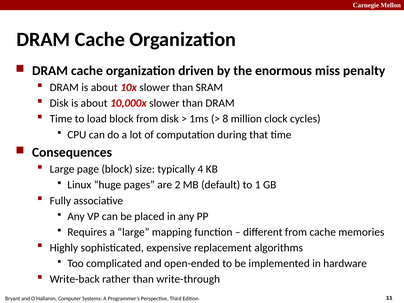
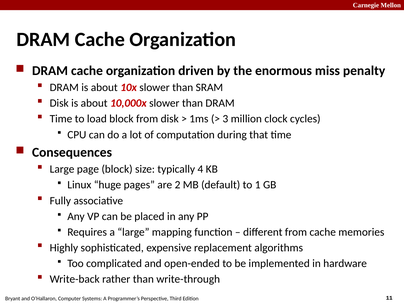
8: 8 -> 3
